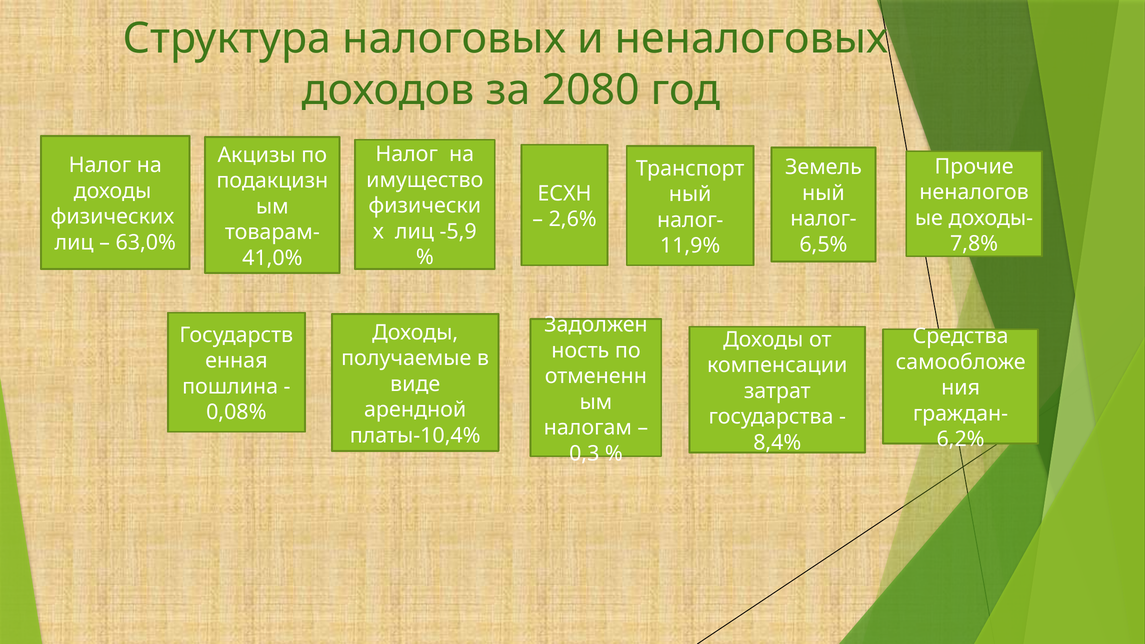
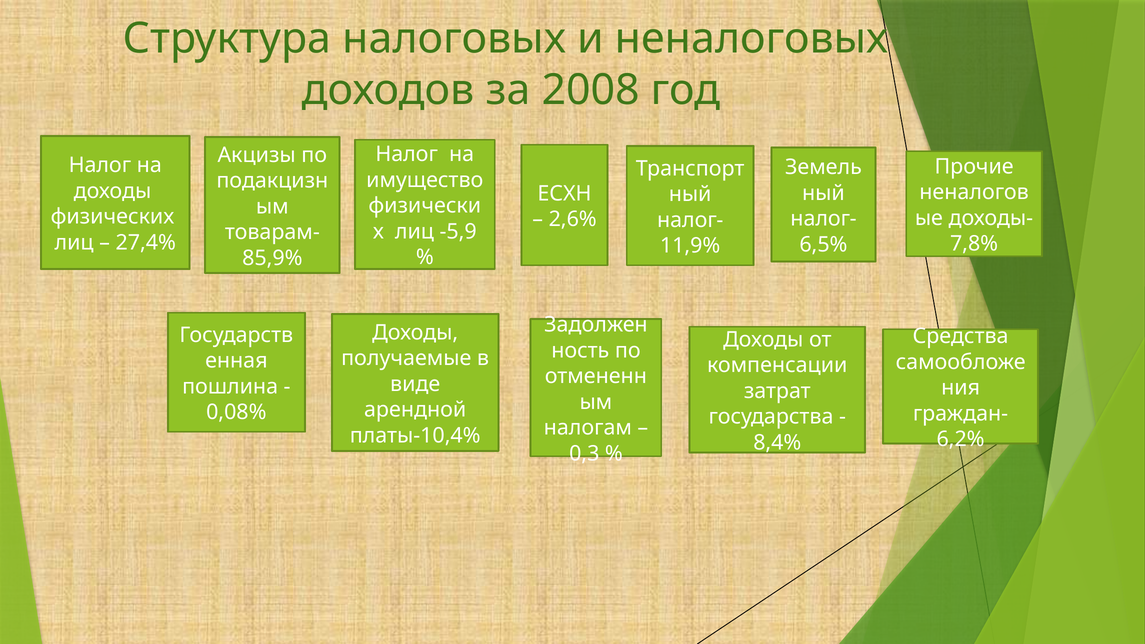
2080: 2080 -> 2008
63,0%: 63,0% -> 27,4%
41,0%: 41,0% -> 85,9%
